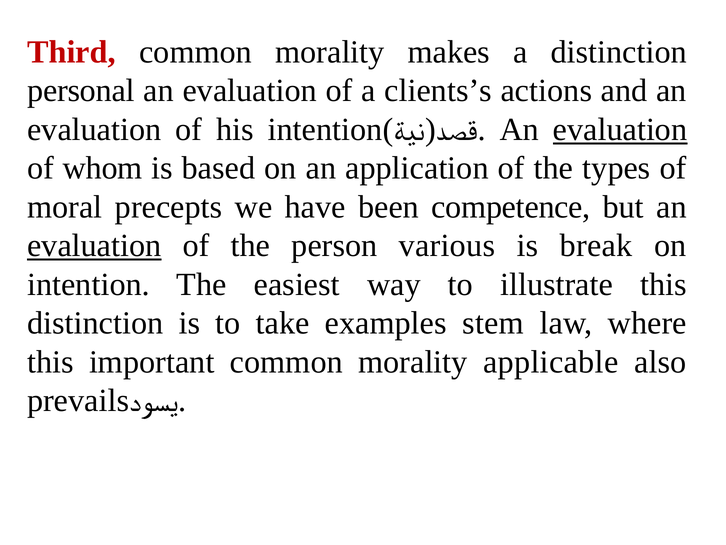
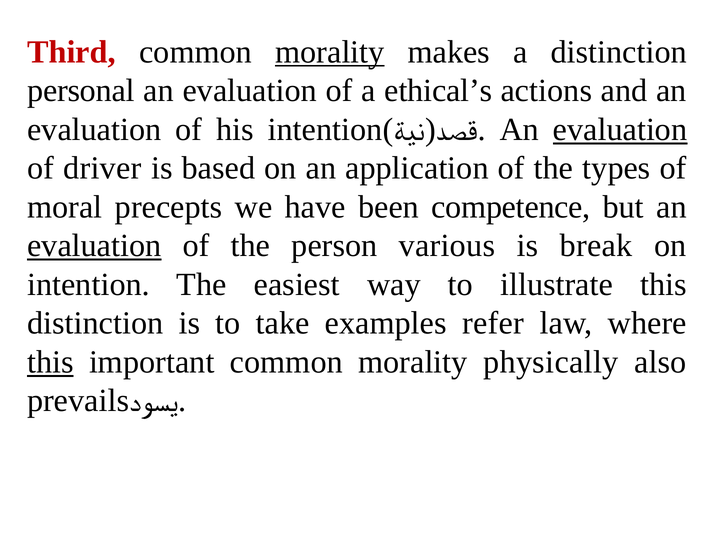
morality at (330, 52) underline: none -> present
clients’s: clients’s -> ethical’s
whom: whom -> driver
stem: stem -> refer
this at (50, 362) underline: none -> present
applicable: applicable -> physically
